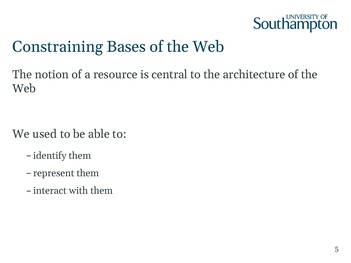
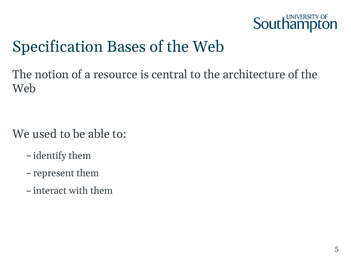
Constraining: Constraining -> Specification
